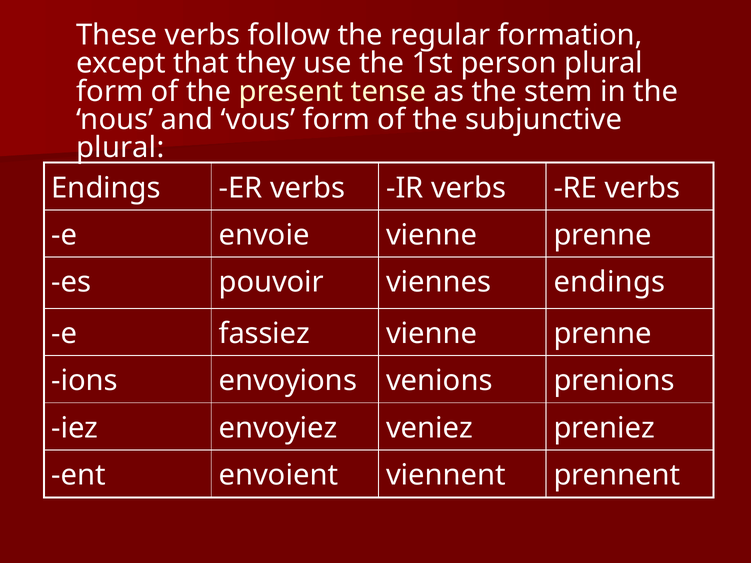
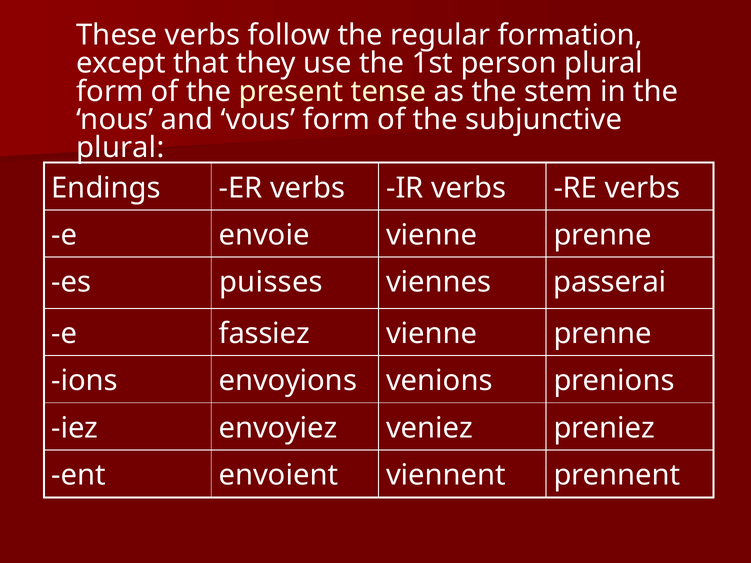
pouvoir: pouvoir -> puisses
viennes endings: endings -> passerai
